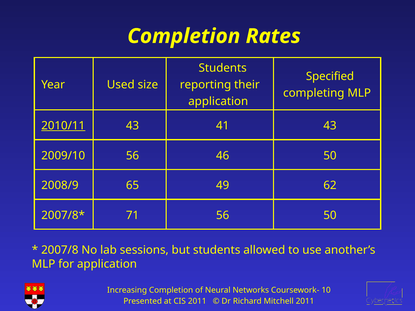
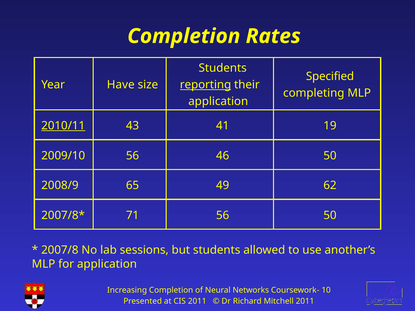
Used: Used -> Have
reporting underline: none -> present
41 43: 43 -> 19
